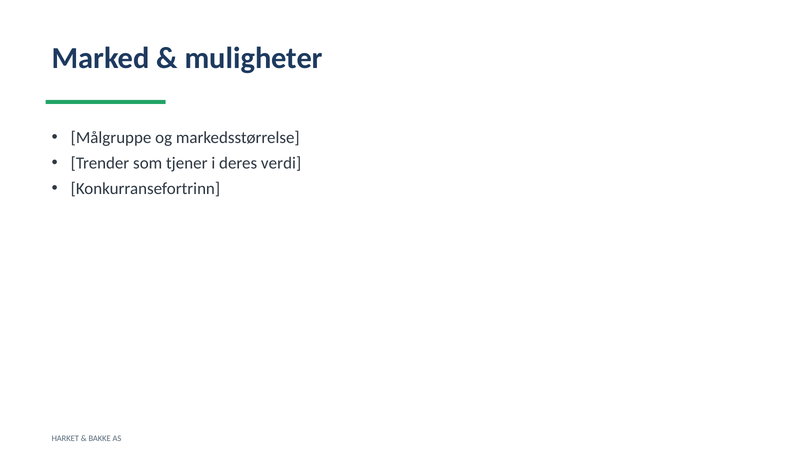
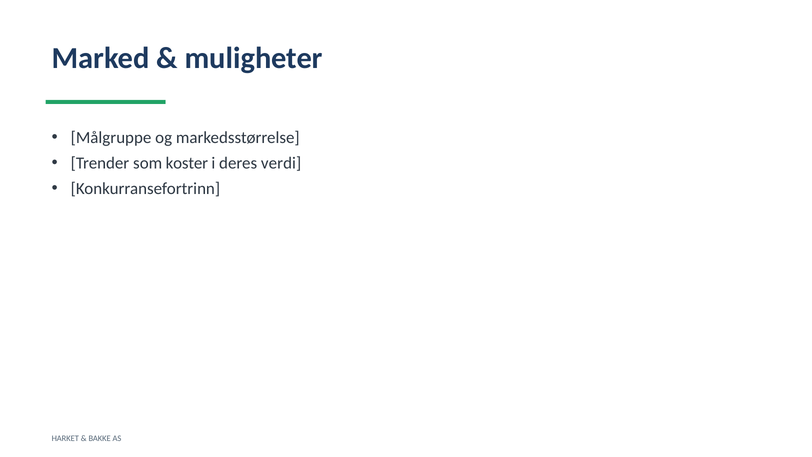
tjener: tjener -> koster
